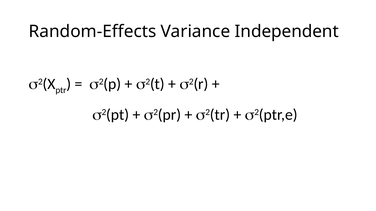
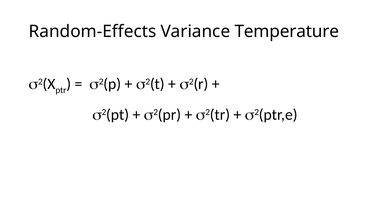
Independent: Independent -> Temperature
